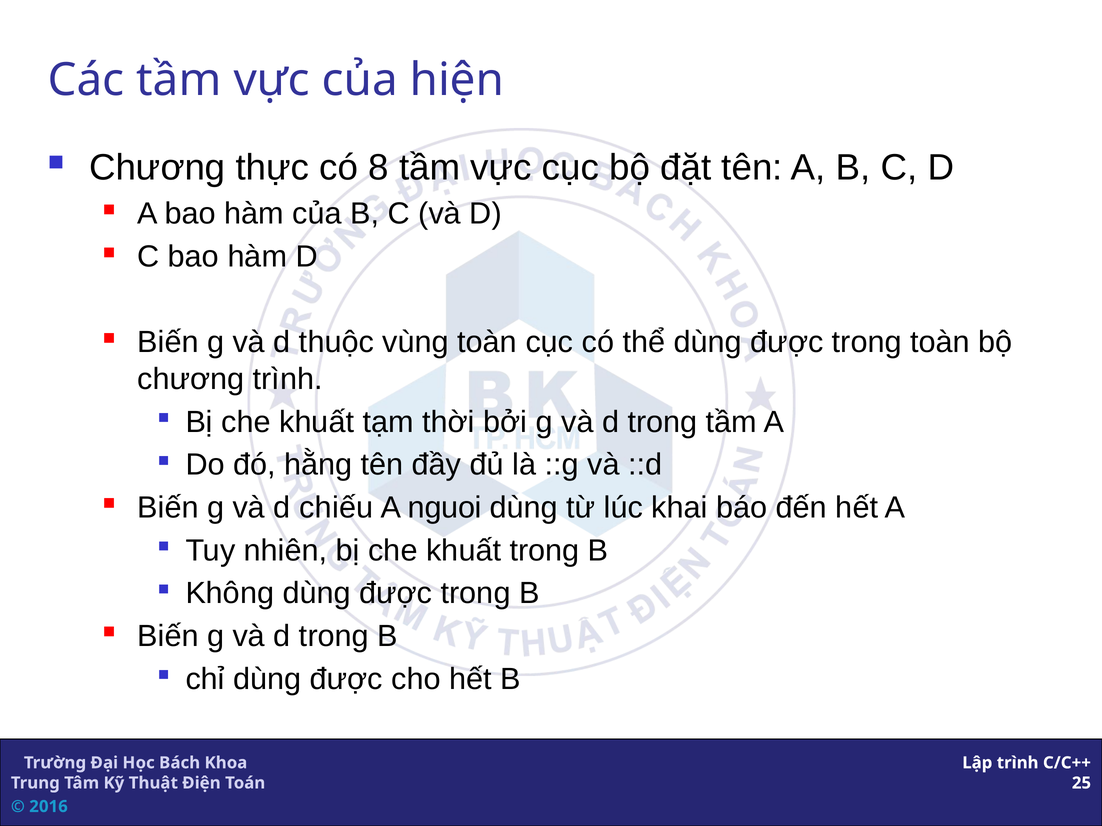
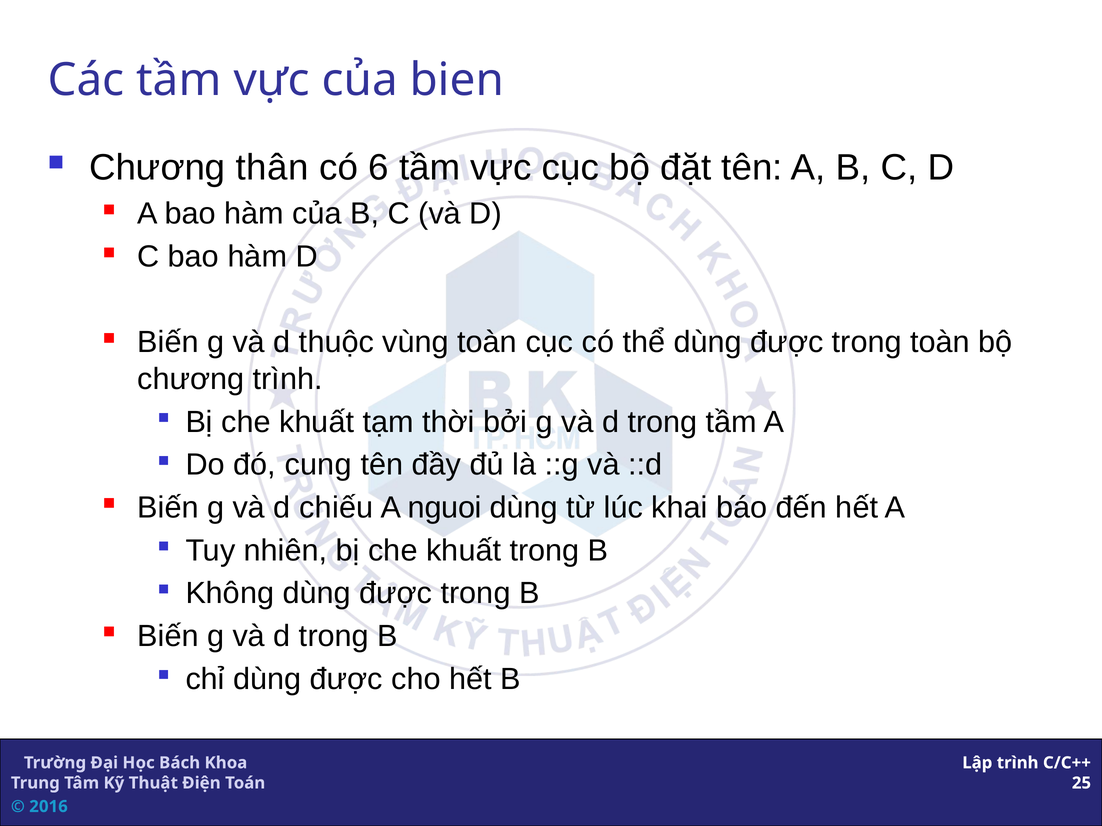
hiện: hiện -> bien
thực: thực -> thân
8: 8 -> 6
hằng: hằng -> cung
